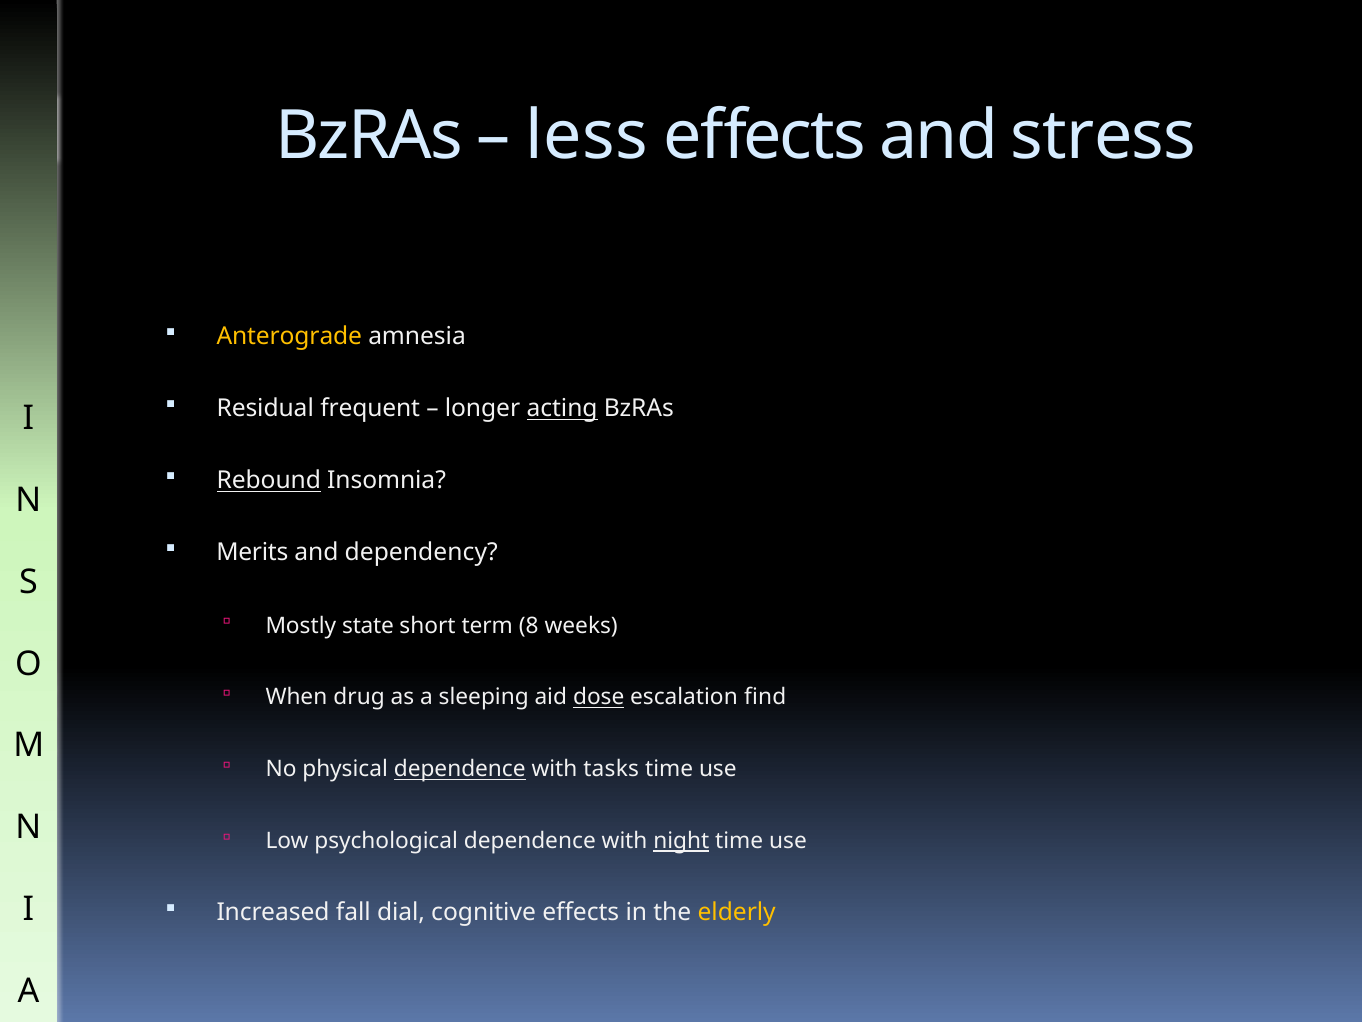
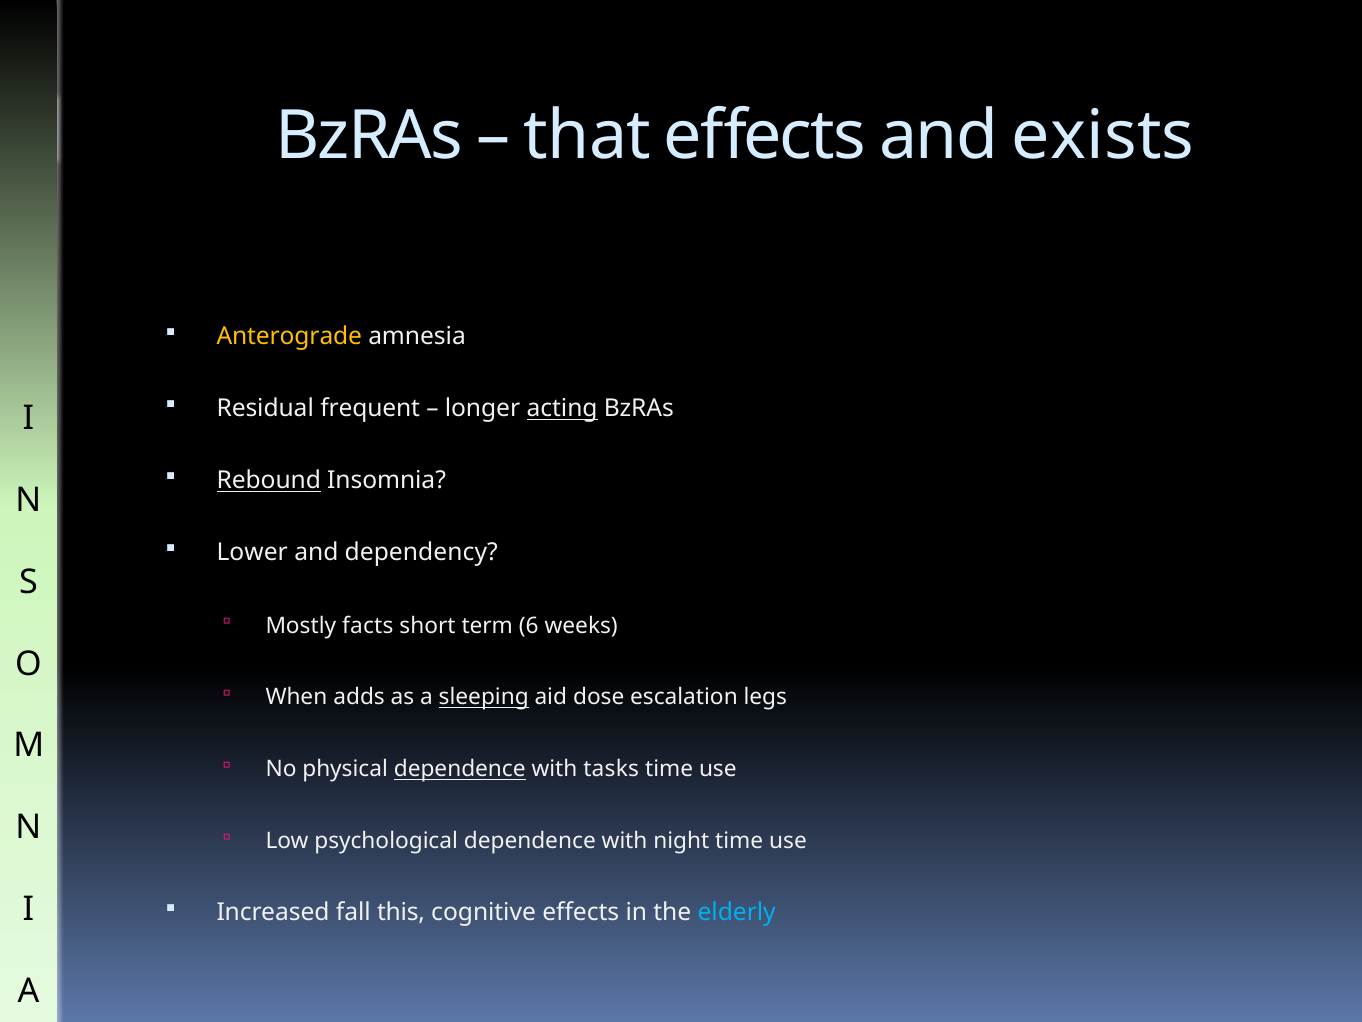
less: less -> that
stress: stress -> exists
Merits: Merits -> Lower
state: state -> facts
8: 8 -> 6
drug: drug -> adds
sleeping underline: none -> present
dose underline: present -> none
find: find -> legs
night underline: present -> none
dial: dial -> this
elderly colour: yellow -> light blue
